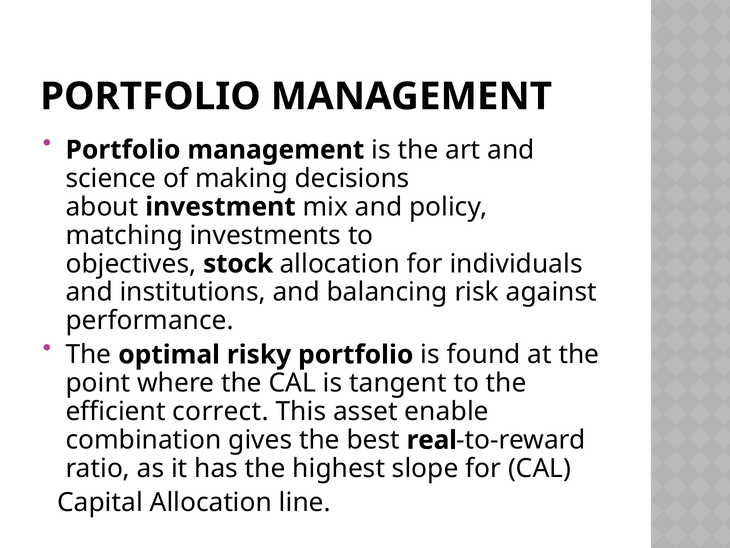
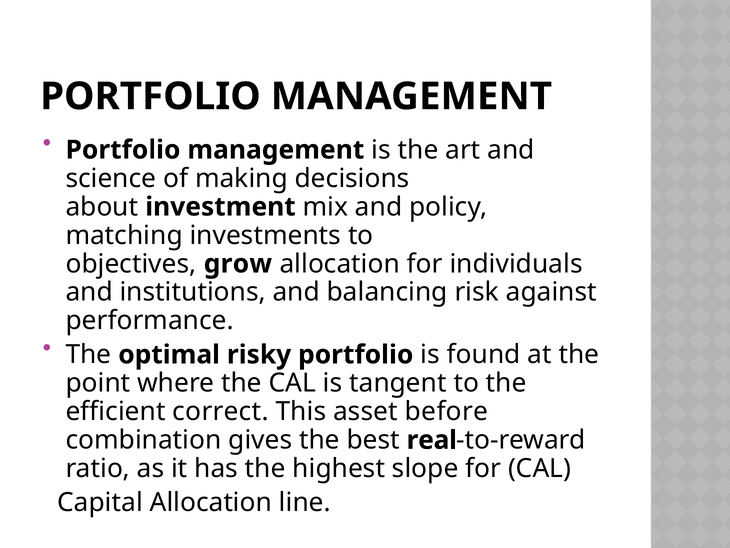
stock: stock -> grow
enable: enable -> before
